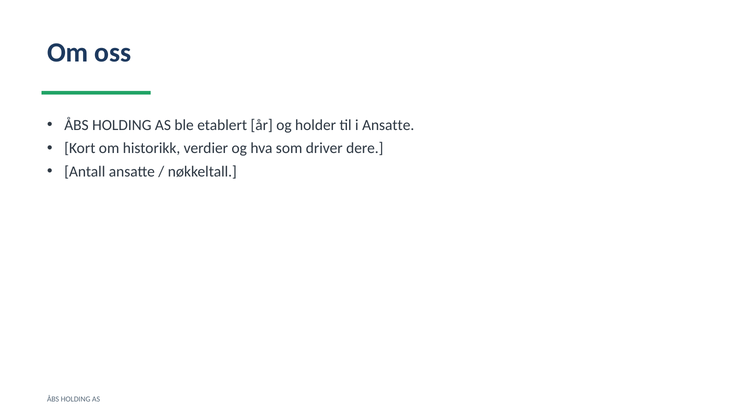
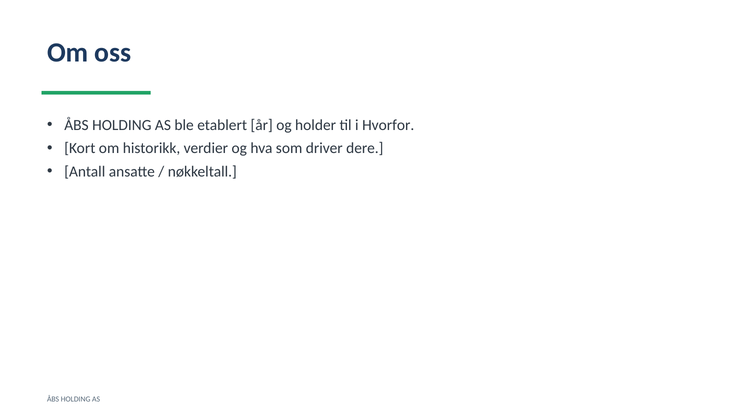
i Ansatte: Ansatte -> Hvorfor
